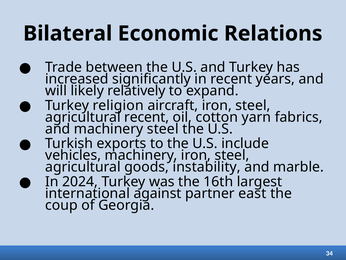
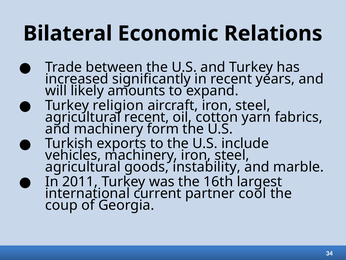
relatively: relatively -> amounts
machinery steel: steel -> form
2024: 2024 -> 2011
against: against -> current
east: east -> cool
